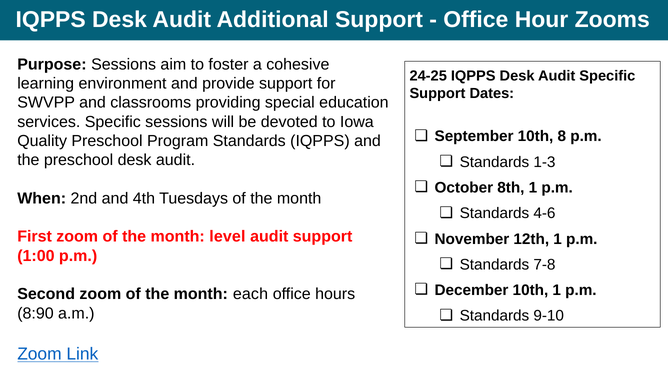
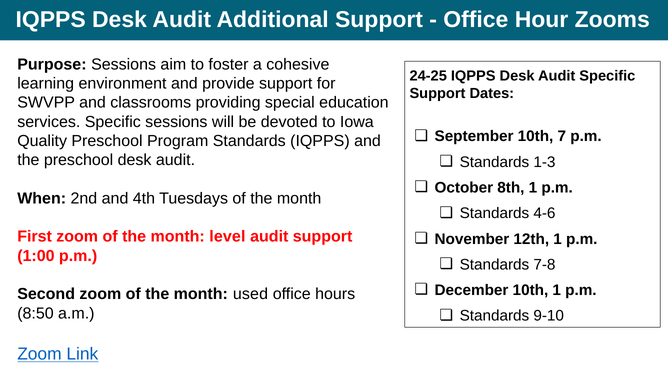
8: 8 -> 7
each: each -> used
8:90: 8:90 -> 8:50
